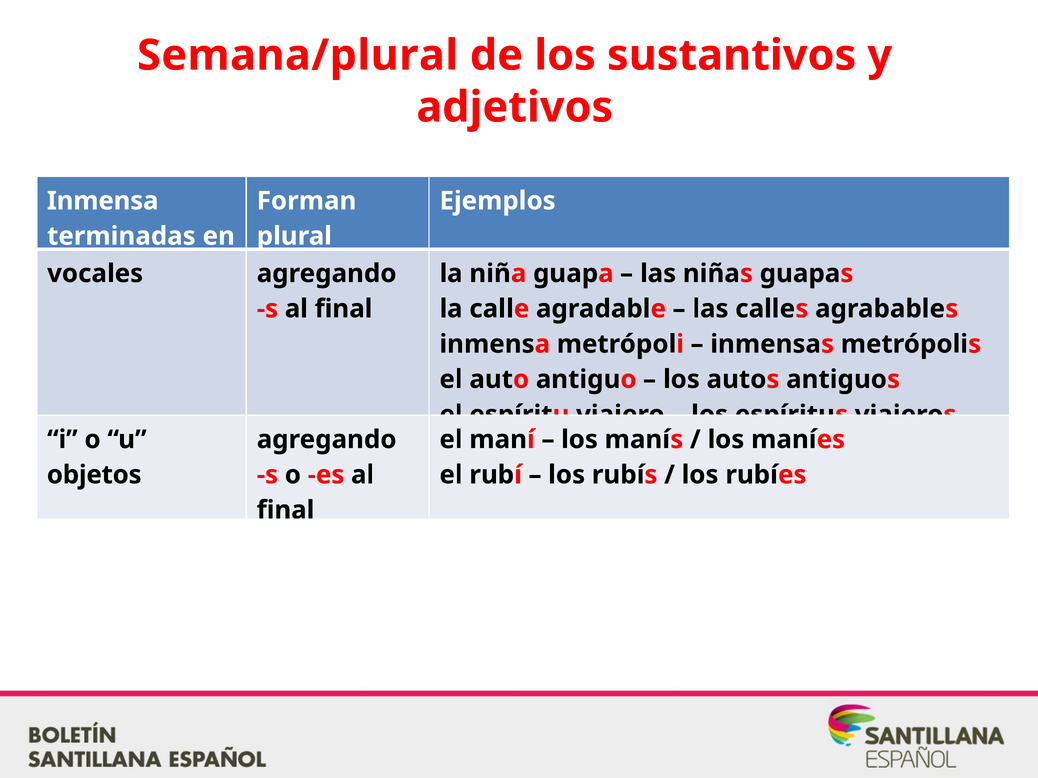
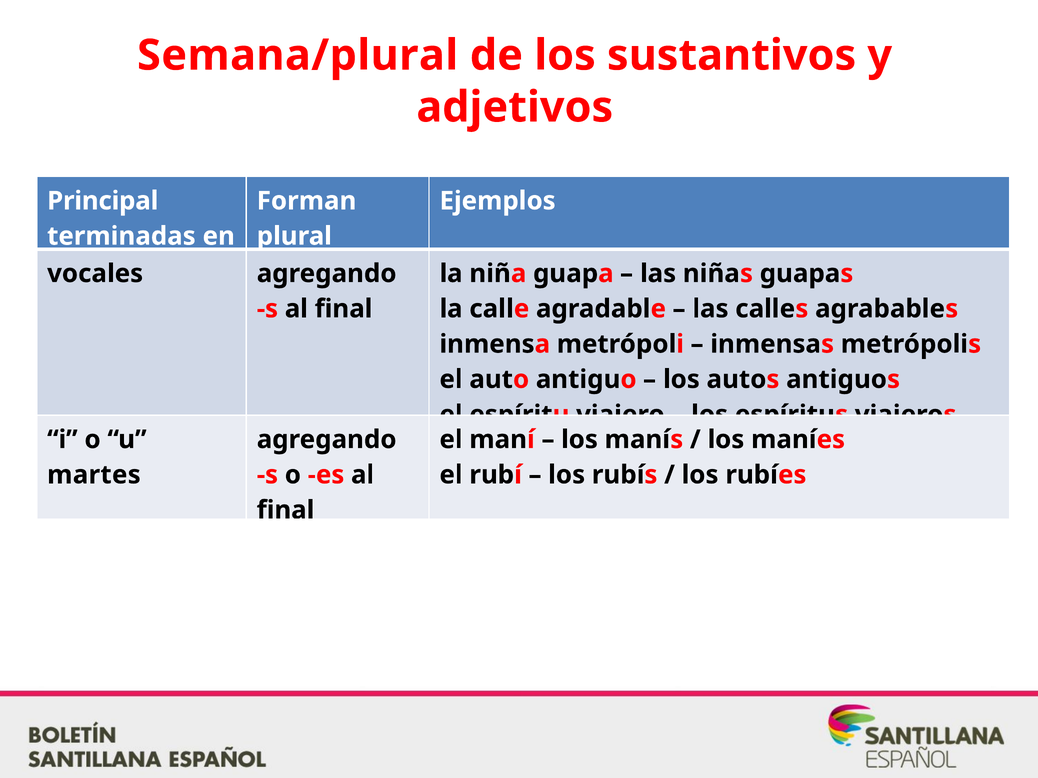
Inmensa at (103, 201): Inmensa -> Principal
objetos: objetos -> martes
